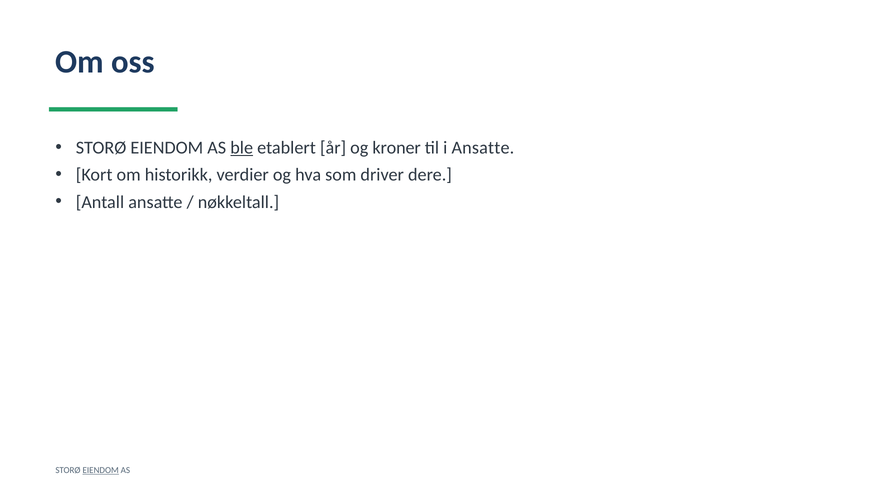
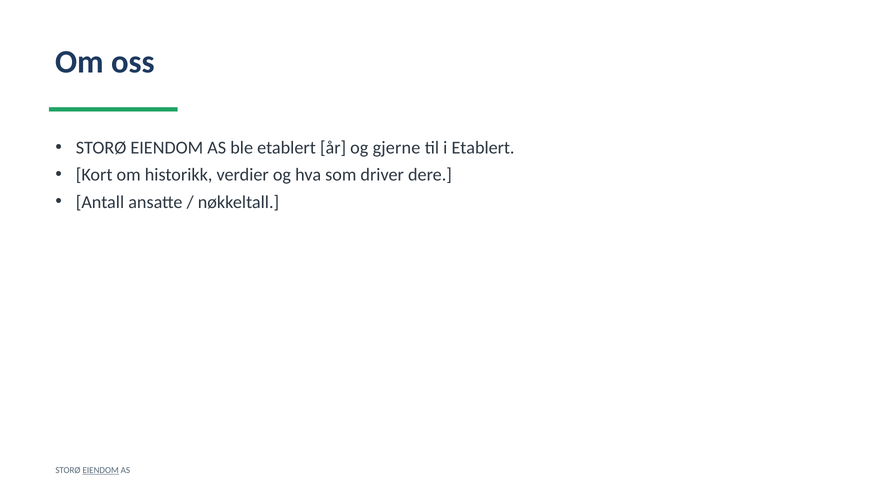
ble underline: present -> none
kroner: kroner -> gjerne
i Ansatte: Ansatte -> Etablert
